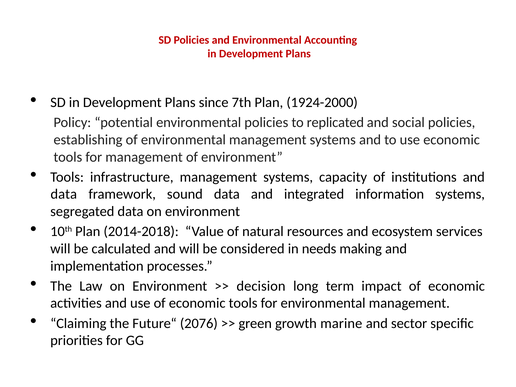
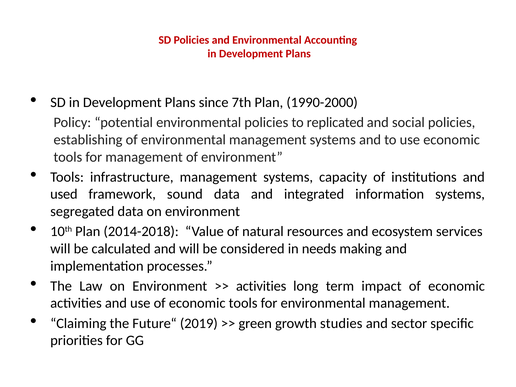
1924-2000: 1924-2000 -> 1990-2000
data at (64, 194): data -> used
decision at (261, 286): decision -> activities
2076: 2076 -> 2019
marine: marine -> studies
